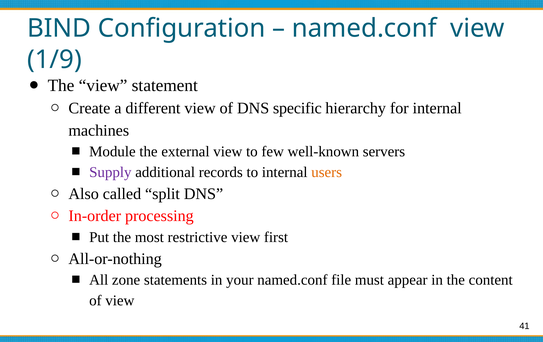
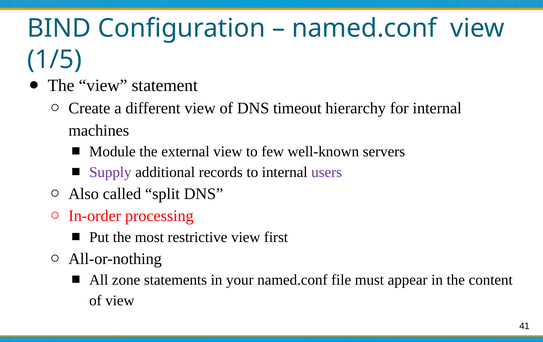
1/9: 1/9 -> 1/5
specific: specific -> timeout
users colour: orange -> purple
